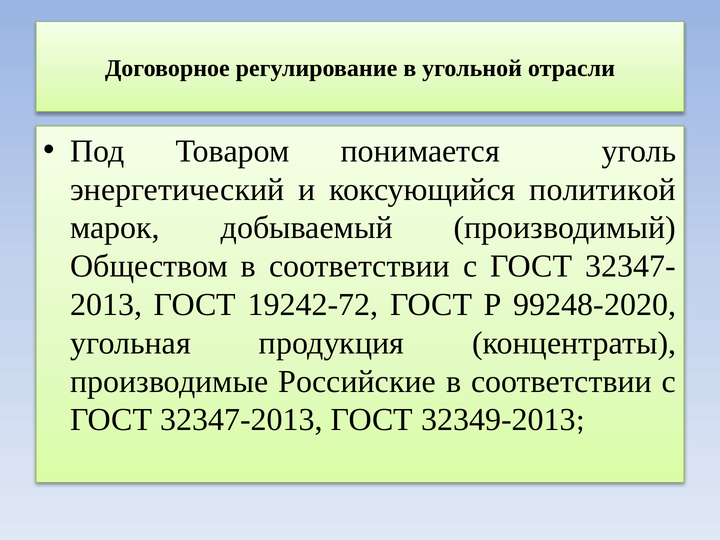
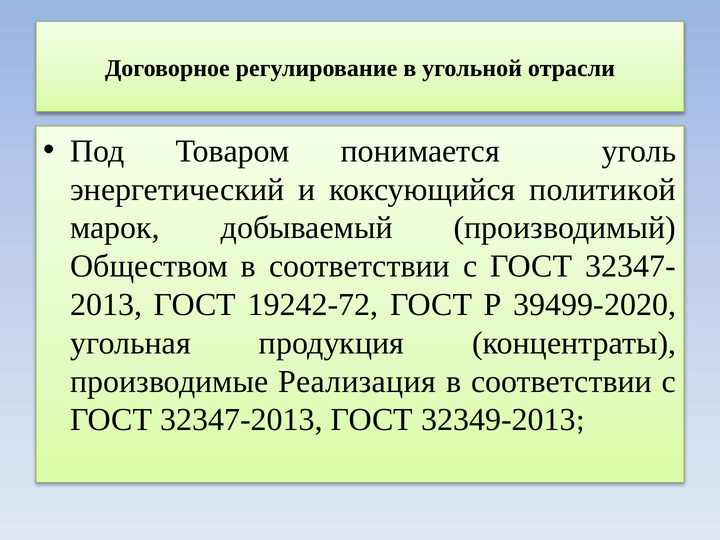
99248-2020: 99248-2020 -> 39499-2020
Российские: Российские -> Реализация
